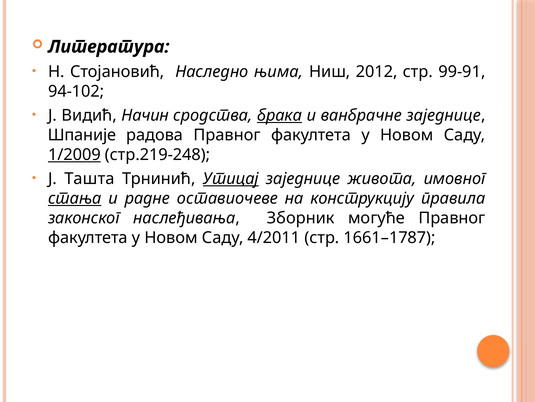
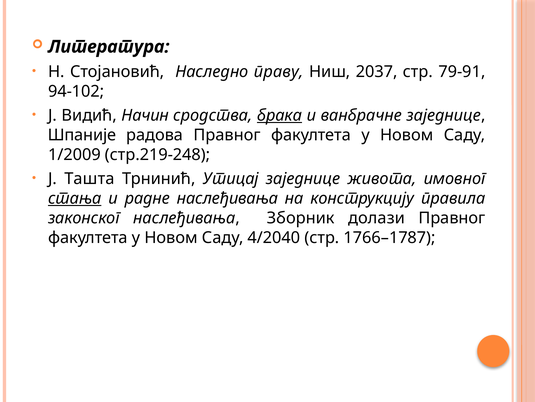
њима: њима -> праву
2012: 2012 -> 2037
99-91: 99-91 -> 79-91
1/2009 underline: present -> none
Утицај underline: present -> none
радне оставиочеве: оставиочеве -> наслеђивања
могуће: могуће -> долази
4/2011: 4/2011 -> 4/2040
1661–1787: 1661–1787 -> 1766–1787
